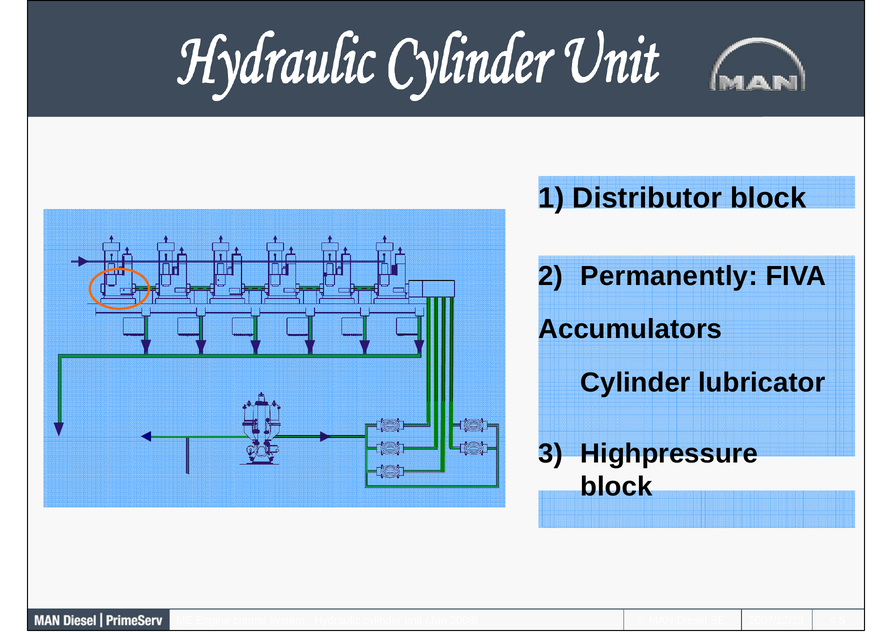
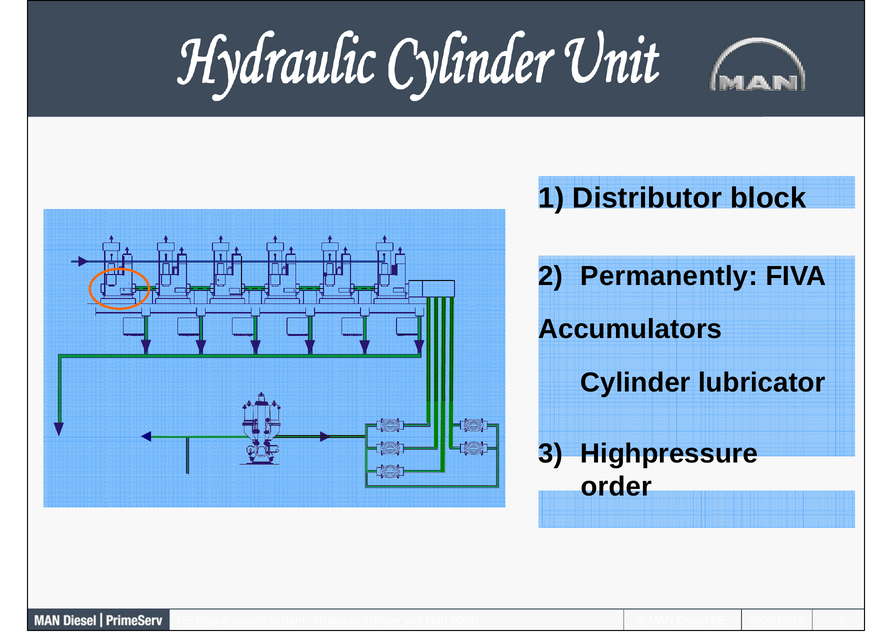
block at (616, 486): block -> order
